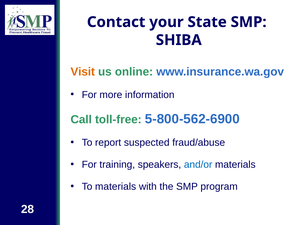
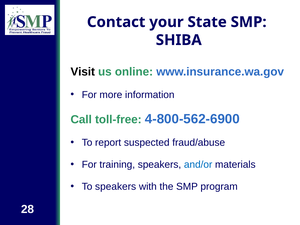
Visit colour: orange -> black
5-800-562-6900: 5-800-562-6900 -> 4-800-562-6900
To materials: materials -> speakers
